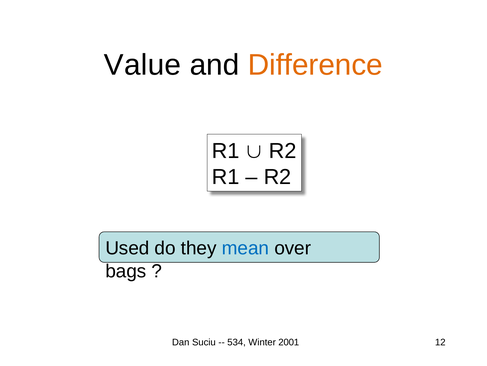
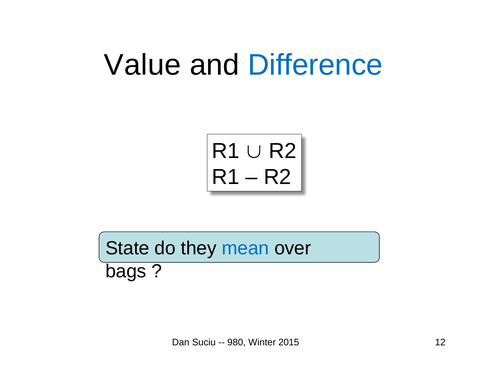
Difference colour: orange -> blue
Used: Used -> State
534: 534 -> 980
2001: 2001 -> 2015
